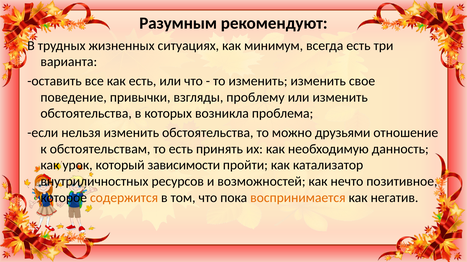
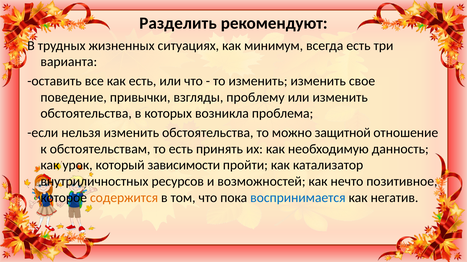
Разумным: Разумным -> Разделить
друзьями: друзьями -> защитной
воспринимается colour: orange -> blue
